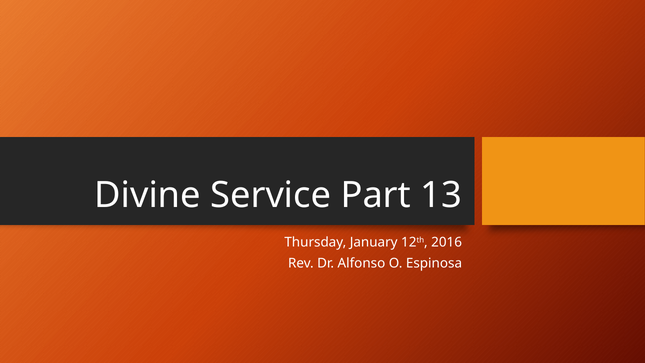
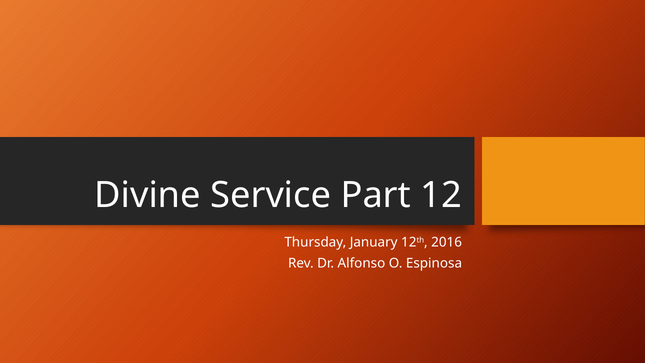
13: 13 -> 12
